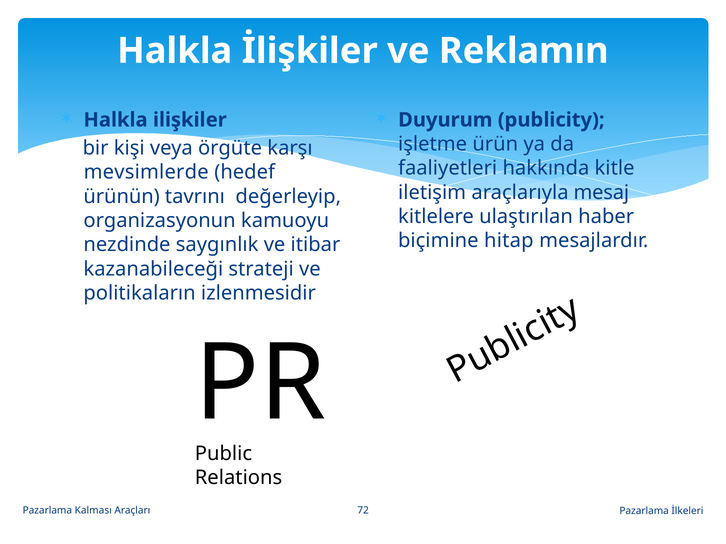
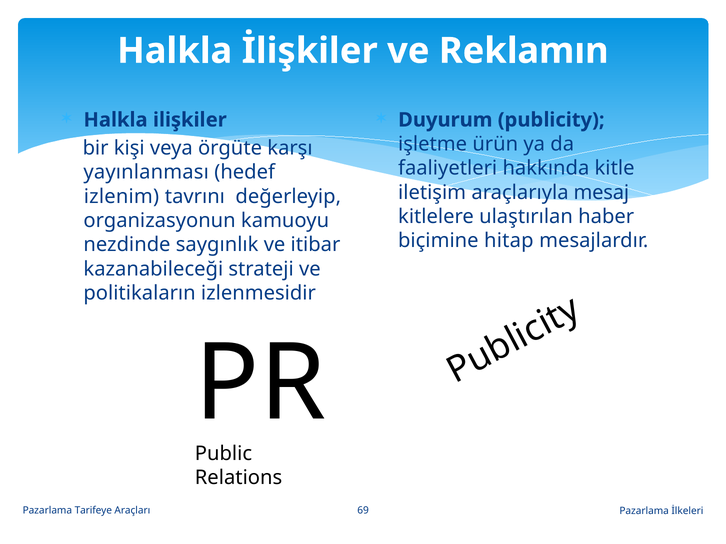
mevsimlerde: mevsimlerde -> yayınlanması
ürünün: ürünün -> izlenim
Kalması: Kalması -> Tarifeye
72: 72 -> 69
